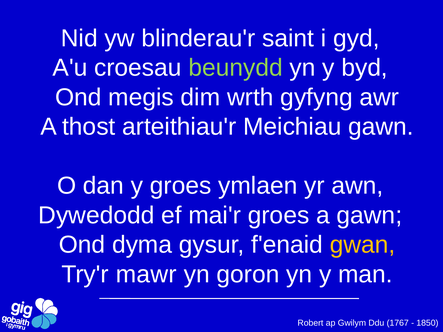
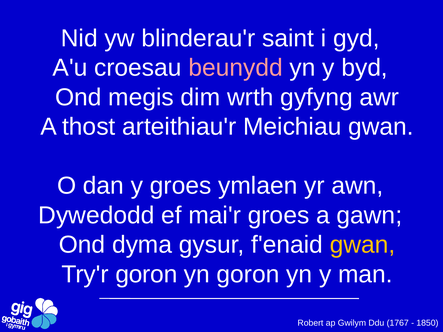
beunydd colour: light green -> pink
Meichiau gawn: gawn -> gwan
Try'r mawr: mawr -> goron
